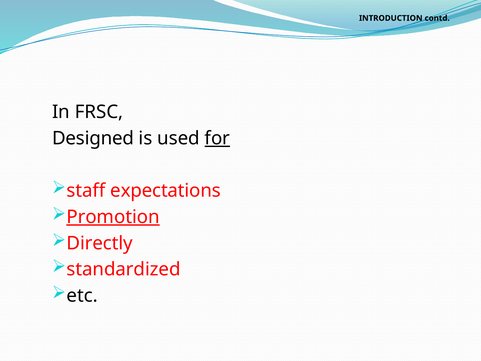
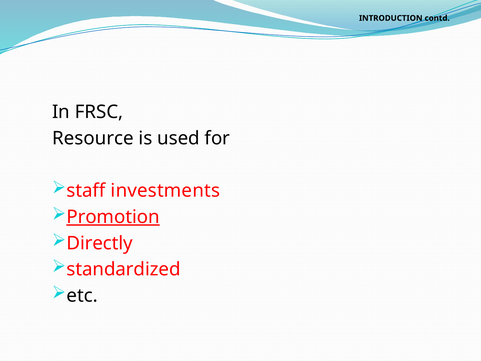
Designed: Designed -> Resource
for underline: present -> none
expectations: expectations -> investments
